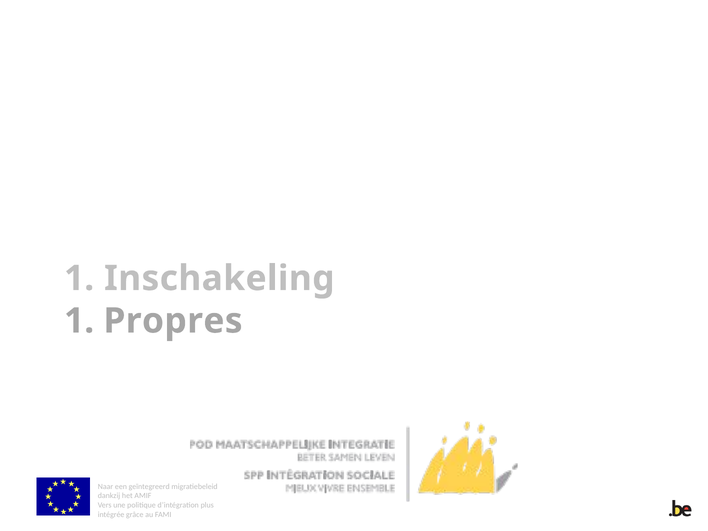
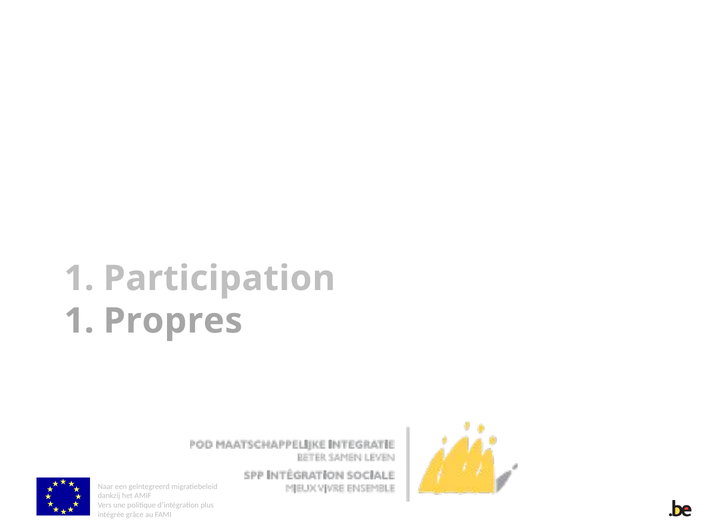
Inschakeling: Inschakeling -> Participation
